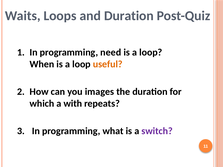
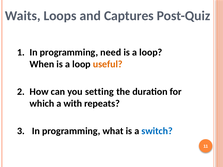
and Duration: Duration -> Captures
images: images -> setting
switch colour: purple -> blue
